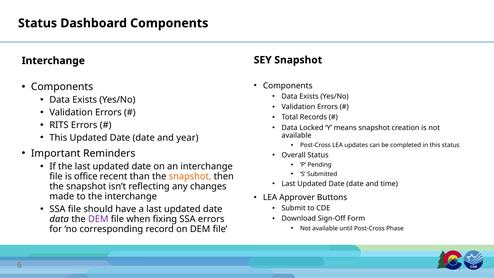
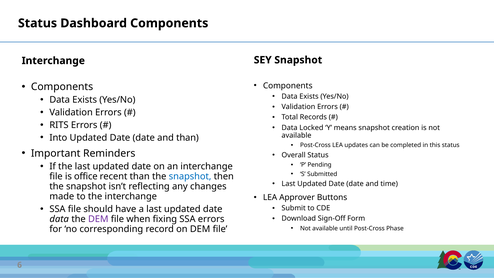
This at (58, 138): This -> Into
and year: year -> than
snapshot at (190, 176) colour: orange -> blue
